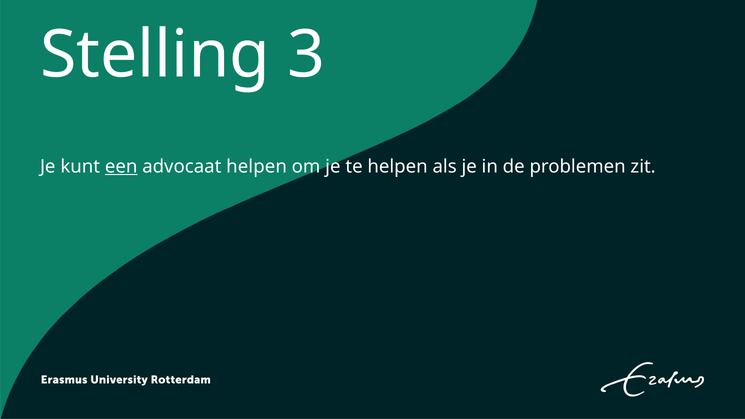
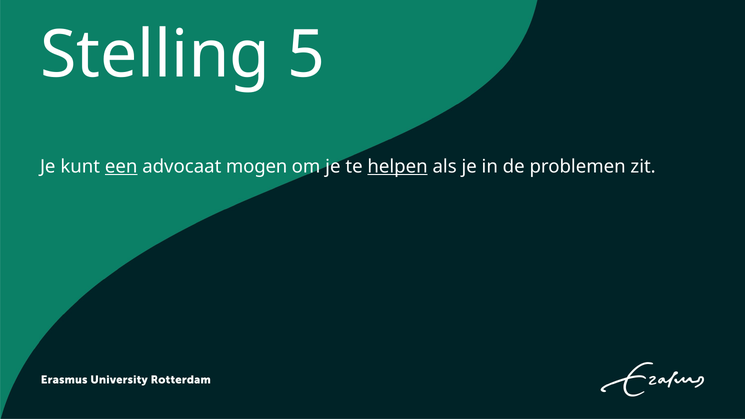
3: 3 -> 5
advocaat helpen: helpen -> mogen
helpen at (398, 166) underline: none -> present
